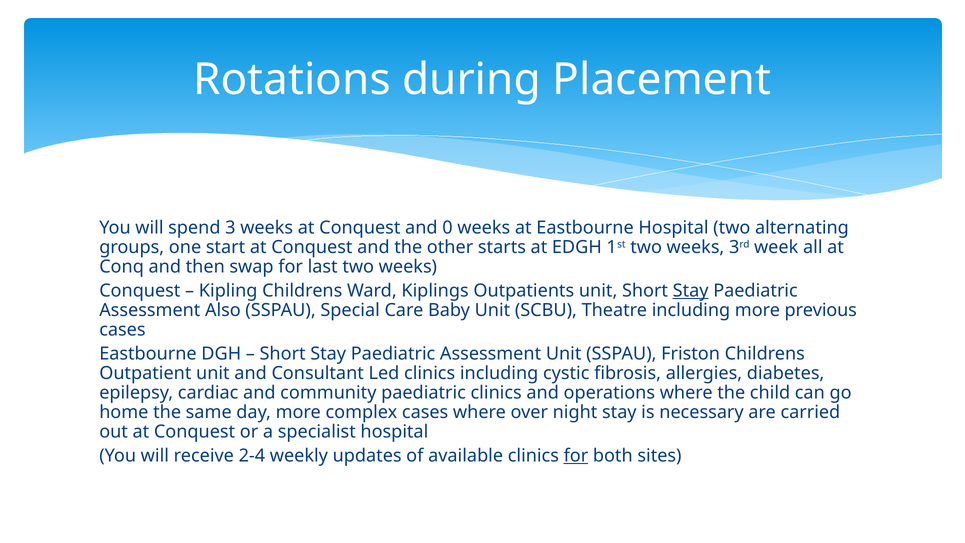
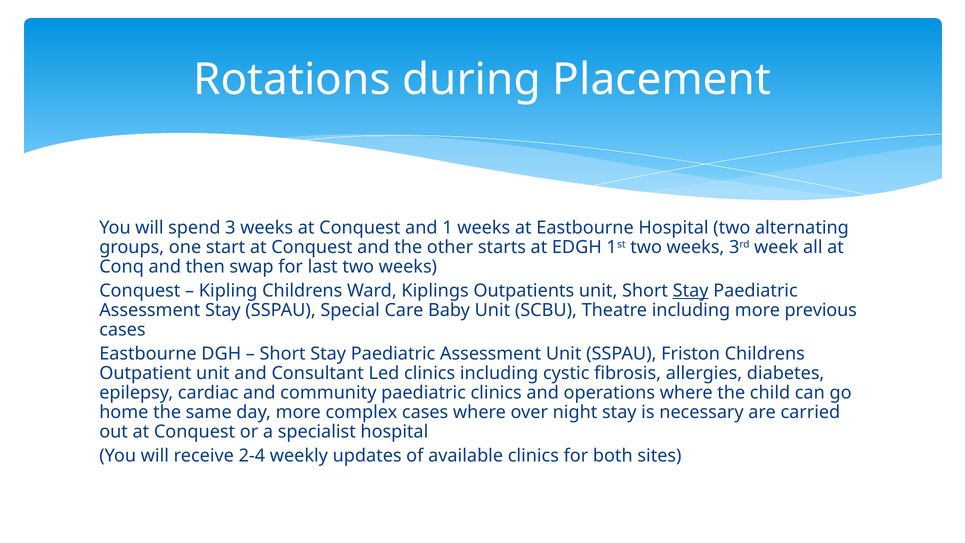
0: 0 -> 1
Assessment Also: Also -> Stay
for at (576, 456) underline: present -> none
